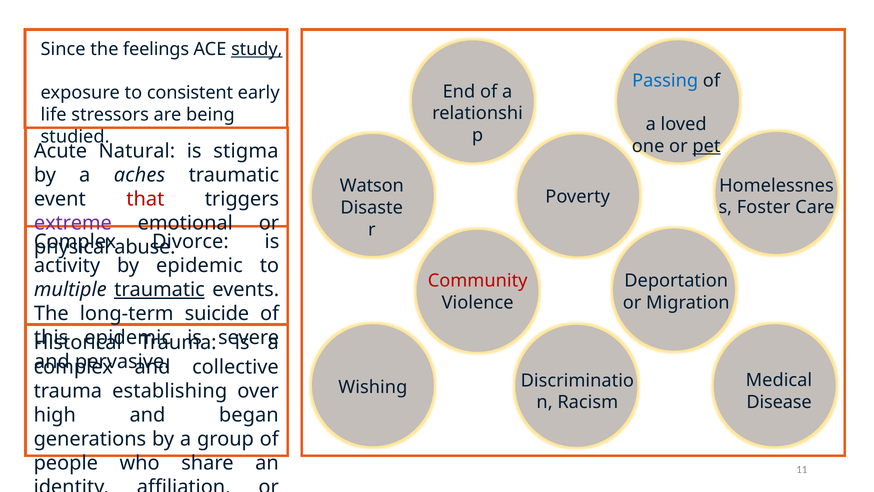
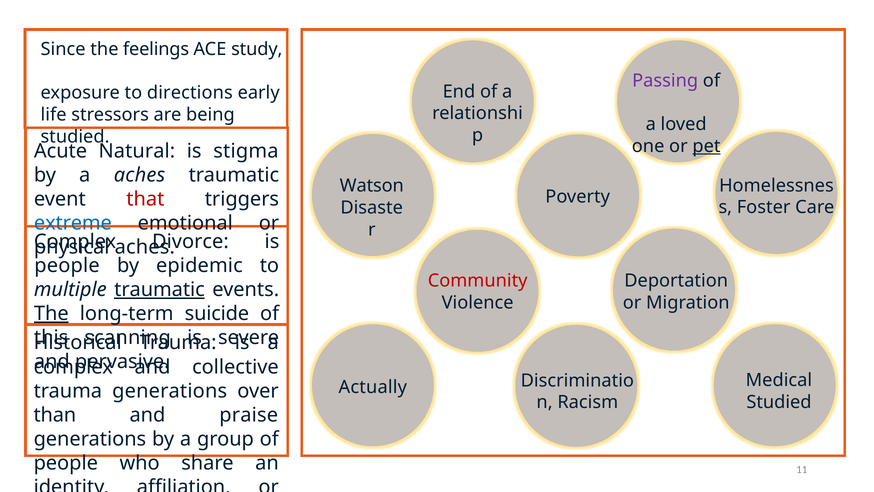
study underline: present -> none
Passing colour: blue -> purple
consistent: consistent -> directions
extreme colour: purple -> blue
abuse at (145, 247): abuse -> aches
activity at (67, 265): activity -> people
The at (51, 313) underline: none -> present
epidemic at (128, 337): epidemic -> scanning
Wishing: Wishing -> Actually
trauma establishing: establishing -> generations
Disease at (779, 402): Disease -> Studied
high: high -> than
began: began -> praise
